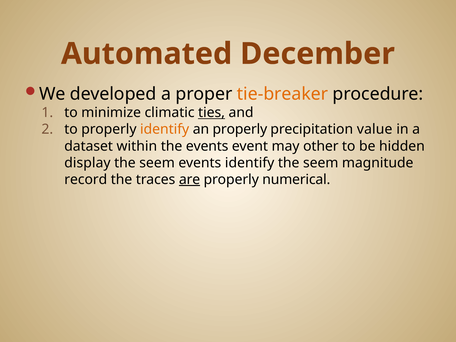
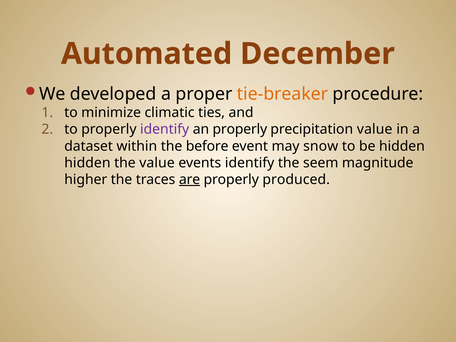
ties underline: present -> none
identify at (165, 129) colour: orange -> purple
the events: events -> before
other: other -> snow
display at (87, 163): display -> hidden
seem at (157, 163): seem -> value
record: record -> higher
numerical: numerical -> produced
